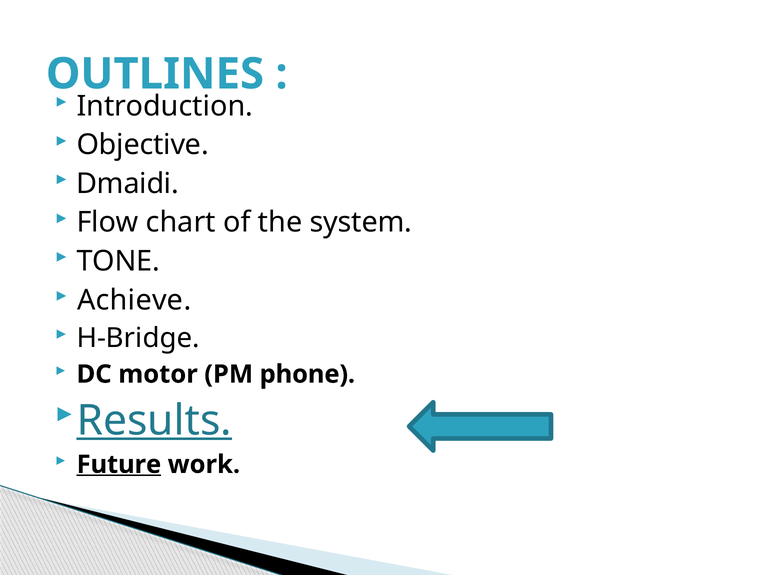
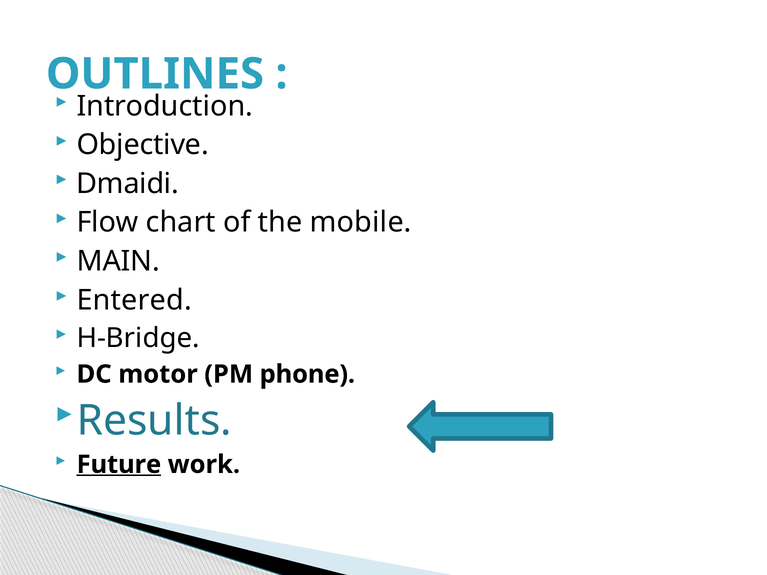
system: system -> mobile
TONE: TONE -> MAIN
Achieve: Achieve -> Entered
Results underline: present -> none
